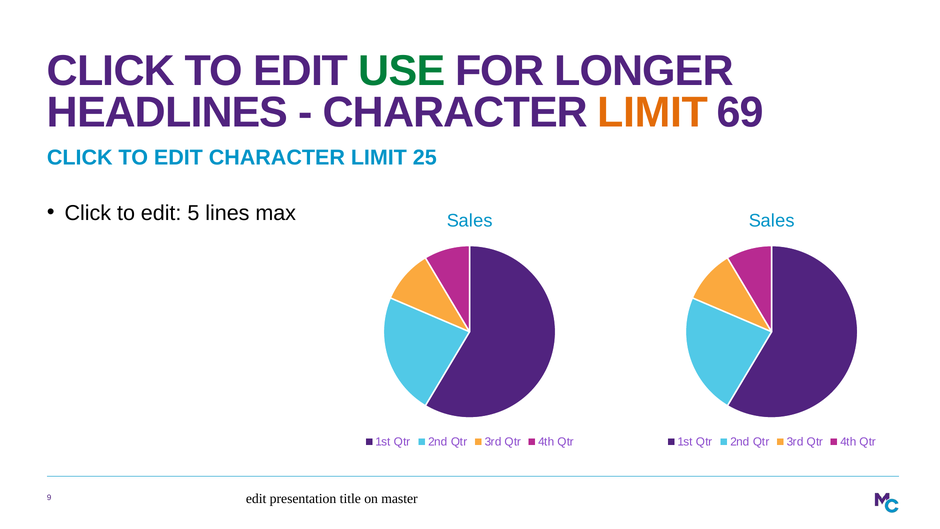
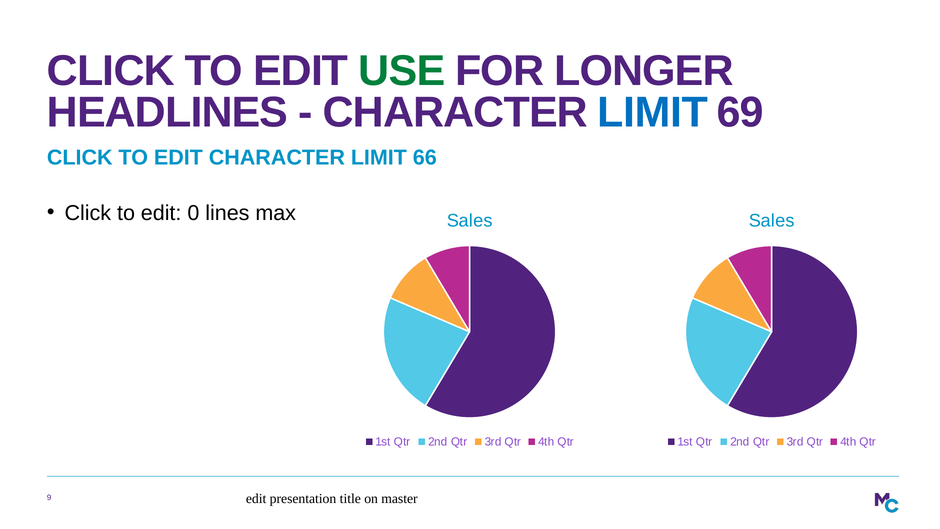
LIMIT at (653, 112) colour: orange -> blue
25: 25 -> 66
5: 5 -> 0
